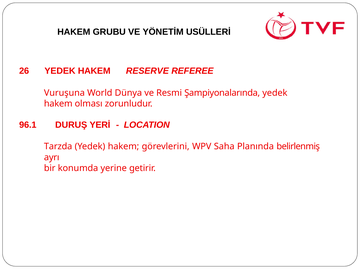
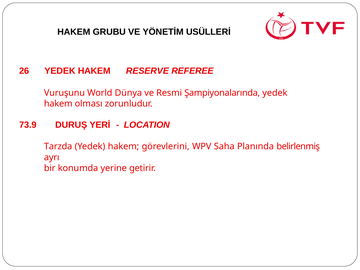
Vuruşuna: Vuruşuna -> Vuruşunu
96.1: 96.1 -> 73.9
